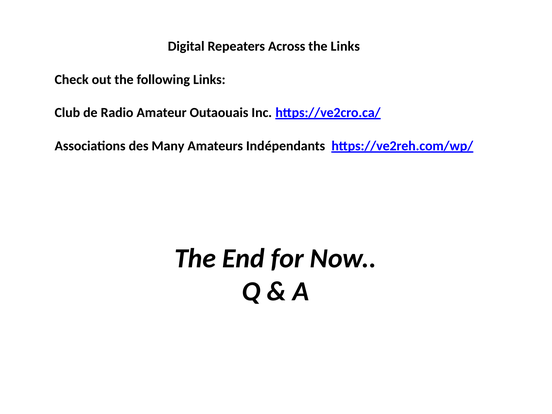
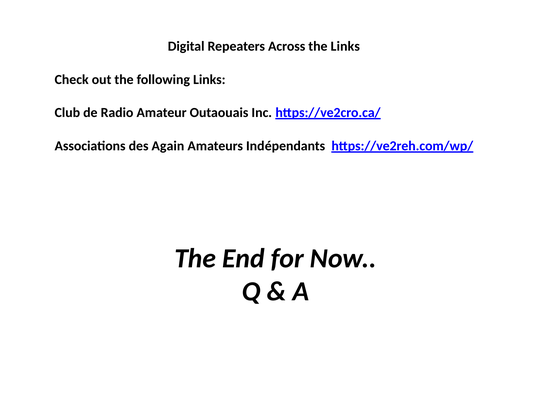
Many: Many -> Again
